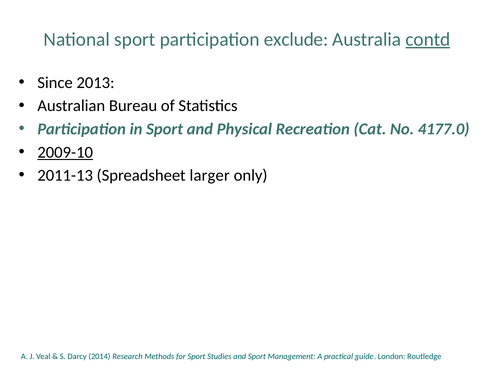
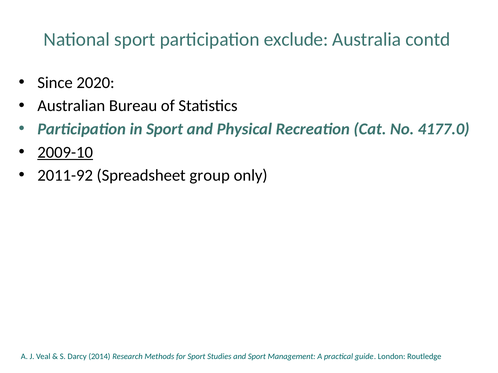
contd underline: present -> none
2013: 2013 -> 2020
2011-13: 2011-13 -> 2011-92
larger: larger -> group
